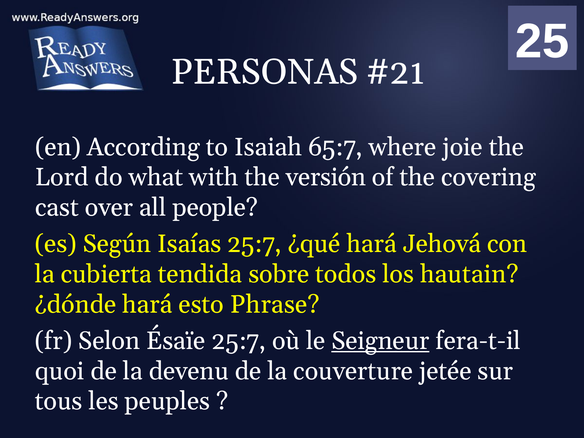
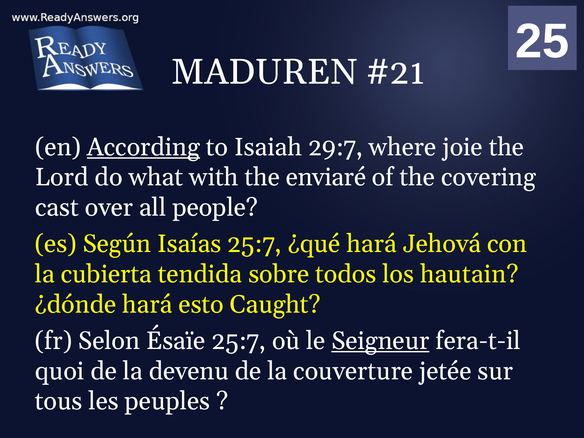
PERSONAS: PERSONAS -> MADUREN
According underline: none -> present
65:7: 65:7 -> 29:7
versión: versión -> enviaré
Phrase: Phrase -> Caught
